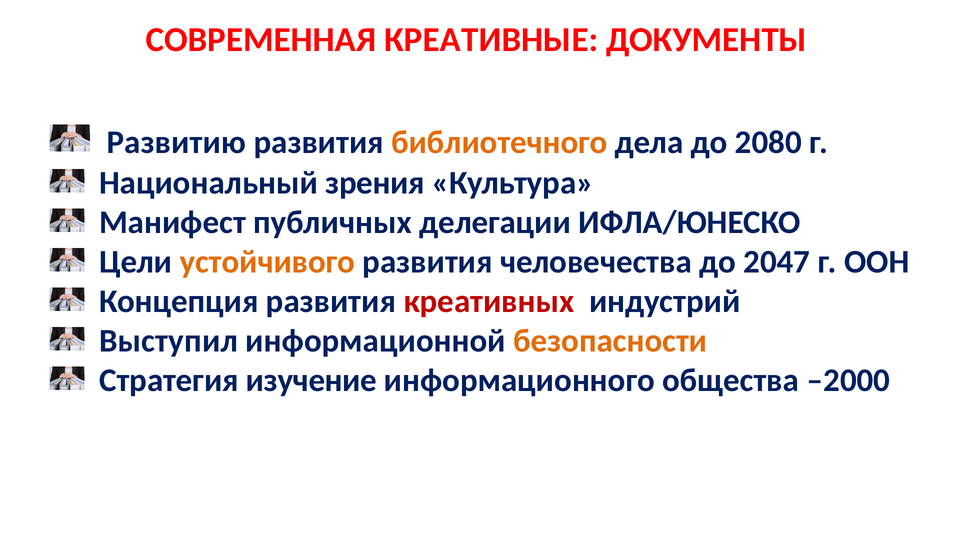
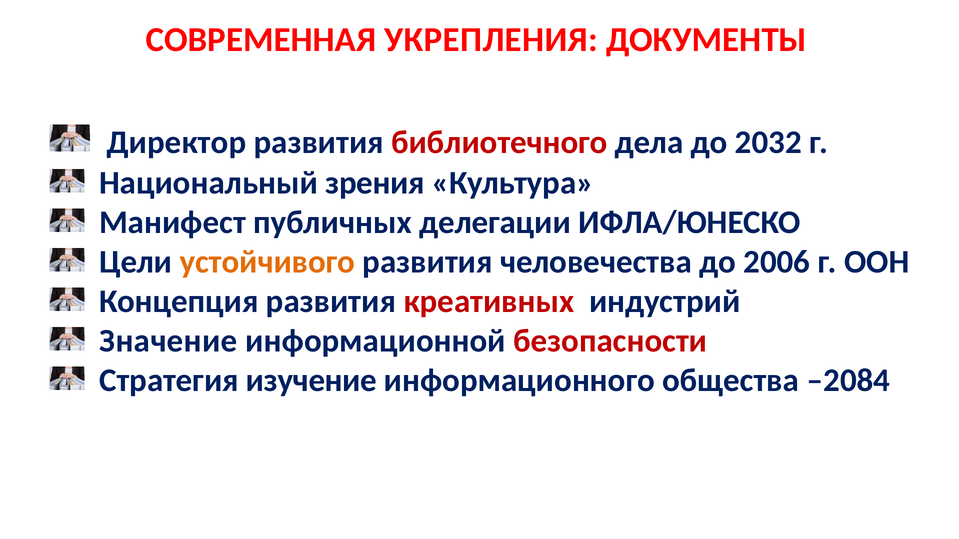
КРЕАТИВНЫЕ: КРЕАТИВНЫЕ -> УКРЕПЛЕНИЯ
Развитию: Развитию -> Директор
библиотечного colour: orange -> red
2080: 2080 -> 2032
2047: 2047 -> 2006
Выступил: Выступил -> Значение
безопасности colour: orange -> red
–2000: –2000 -> –2084
